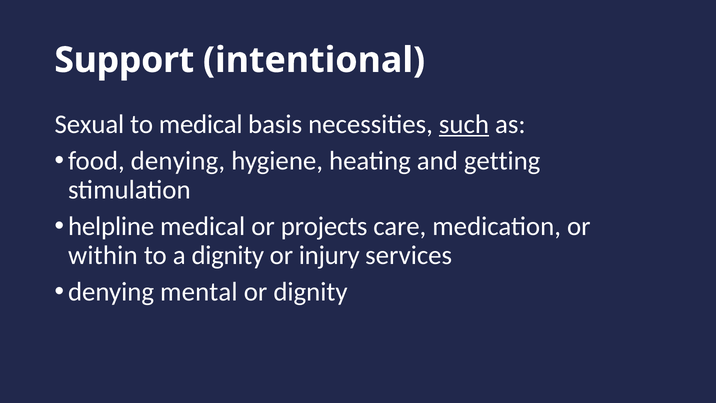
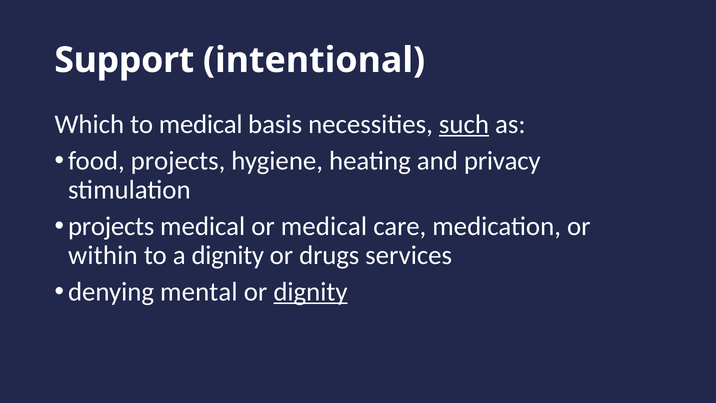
Sexual: Sexual -> Which
food denying: denying -> projects
getting: getting -> privacy
helpline at (111, 226): helpline -> projects
or projects: projects -> medical
injury: injury -> drugs
dignity at (310, 292) underline: none -> present
